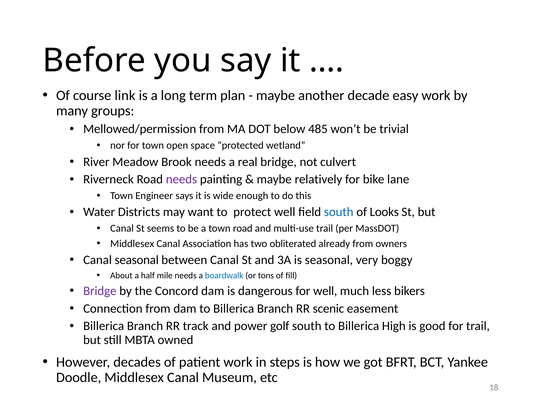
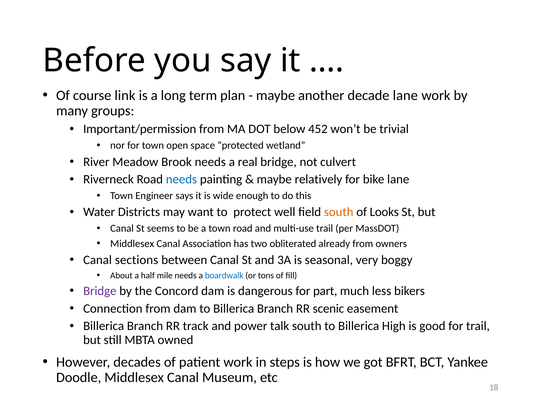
decade easy: easy -> lane
Mellowed/permission: Mellowed/permission -> Important/permission
485: 485 -> 452
needs at (181, 179) colour: purple -> blue
south at (339, 212) colour: blue -> orange
Canal seasonal: seasonal -> sections
for well: well -> part
golf: golf -> talk
